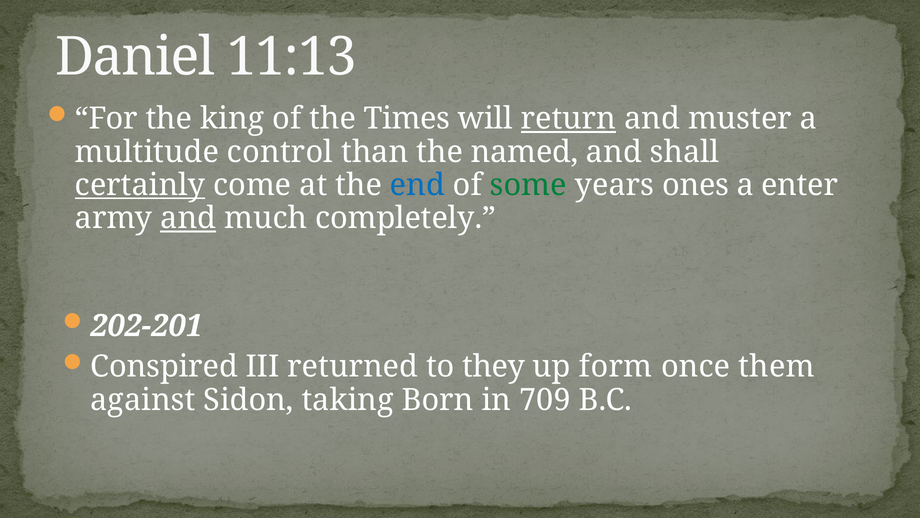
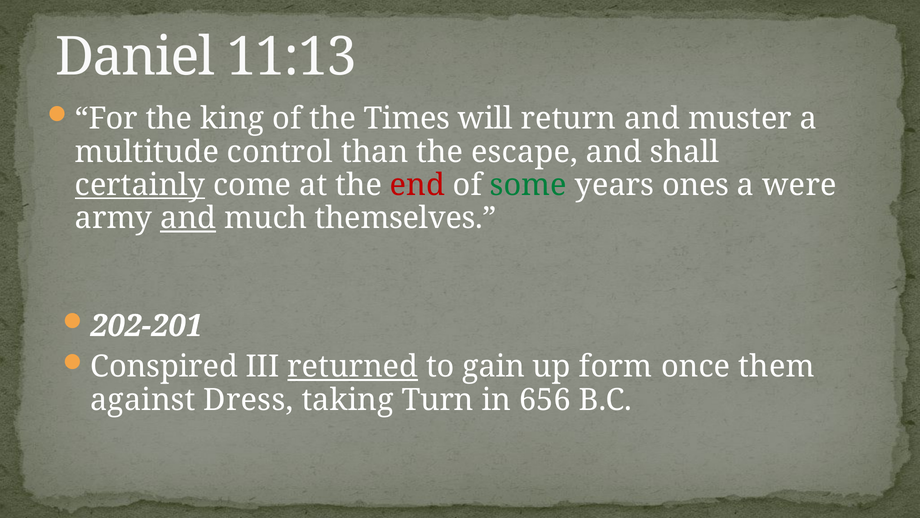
return underline: present -> none
named: named -> escape
end colour: blue -> red
enter: enter -> were
completely: completely -> themselves
returned underline: none -> present
they: they -> gain
Sidon: Sidon -> Dress
Born: Born -> Turn
709: 709 -> 656
